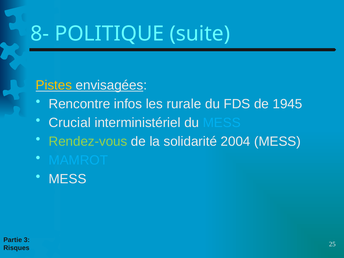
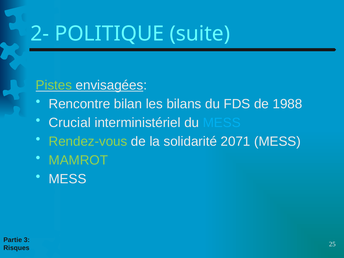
8-: 8- -> 2-
Pistes colour: yellow -> light green
infos: infos -> bilan
rurale: rurale -> bilans
1945: 1945 -> 1988
2004: 2004 -> 2071
MAMROT colour: light blue -> light green
